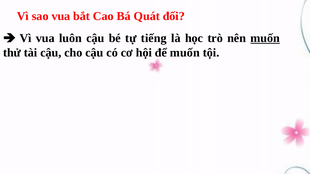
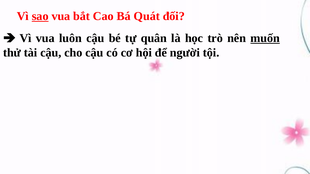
sao underline: none -> present
tiếng: tiếng -> quân
để muốn: muốn -> người
